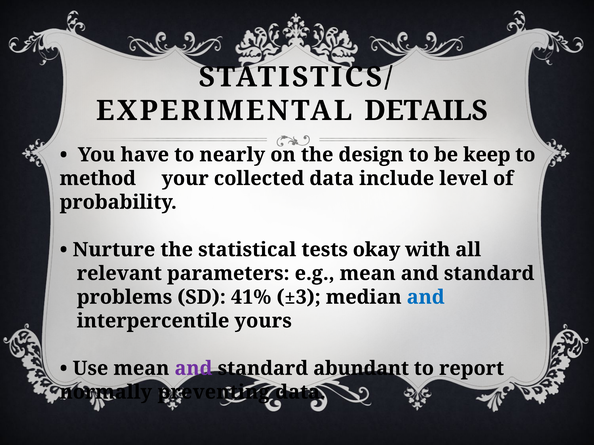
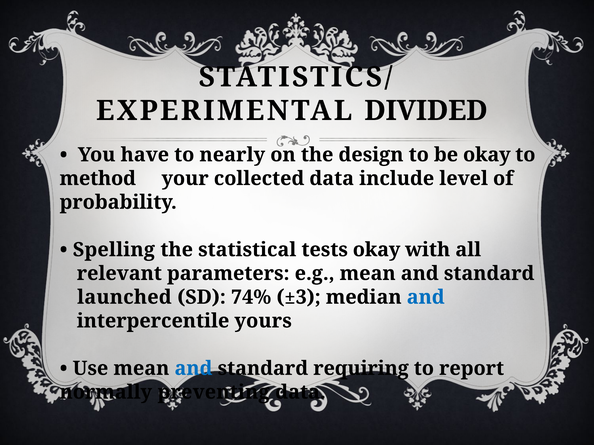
DETAILS: DETAILS -> DIVIDED
be keep: keep -> okay
Nurture: Nurture -> Spelling
problems: problems -> launched
41%: 41% -> 74%
and at (193, 369) colour: purple -> blue
abundant: abundant -> requiring
